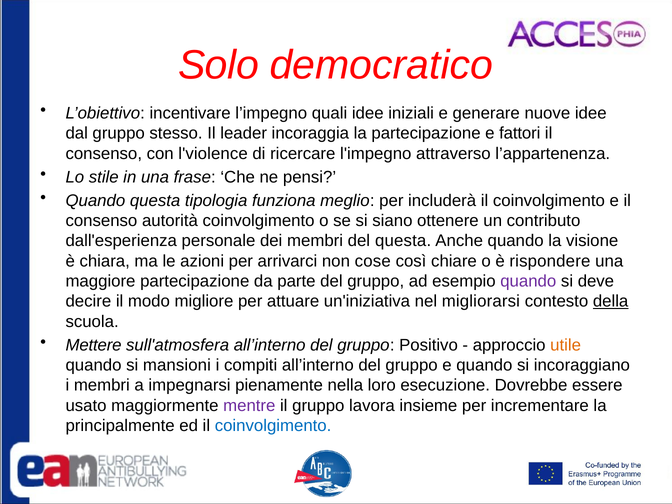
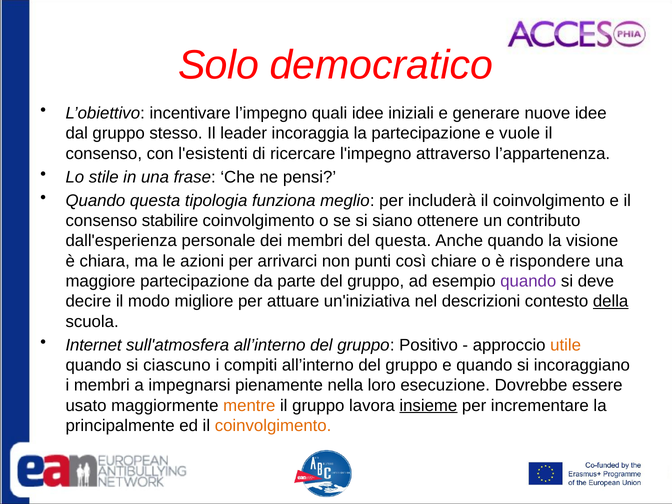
fattori: fattori -> vuole
l'violence: l'violence -> l'esistenti
autorità: autorità -> stabilire
cose: cose -> punti
migliorarsi: migliorarsi -> descrizioni
Mettere: Mettere -> Internet
mansioni: mansioni -> ciascuno
mentre colour: purple -> orange
insieme underline: none -> present
coinvolgimento at (273, 426) colour: blue -> orange
